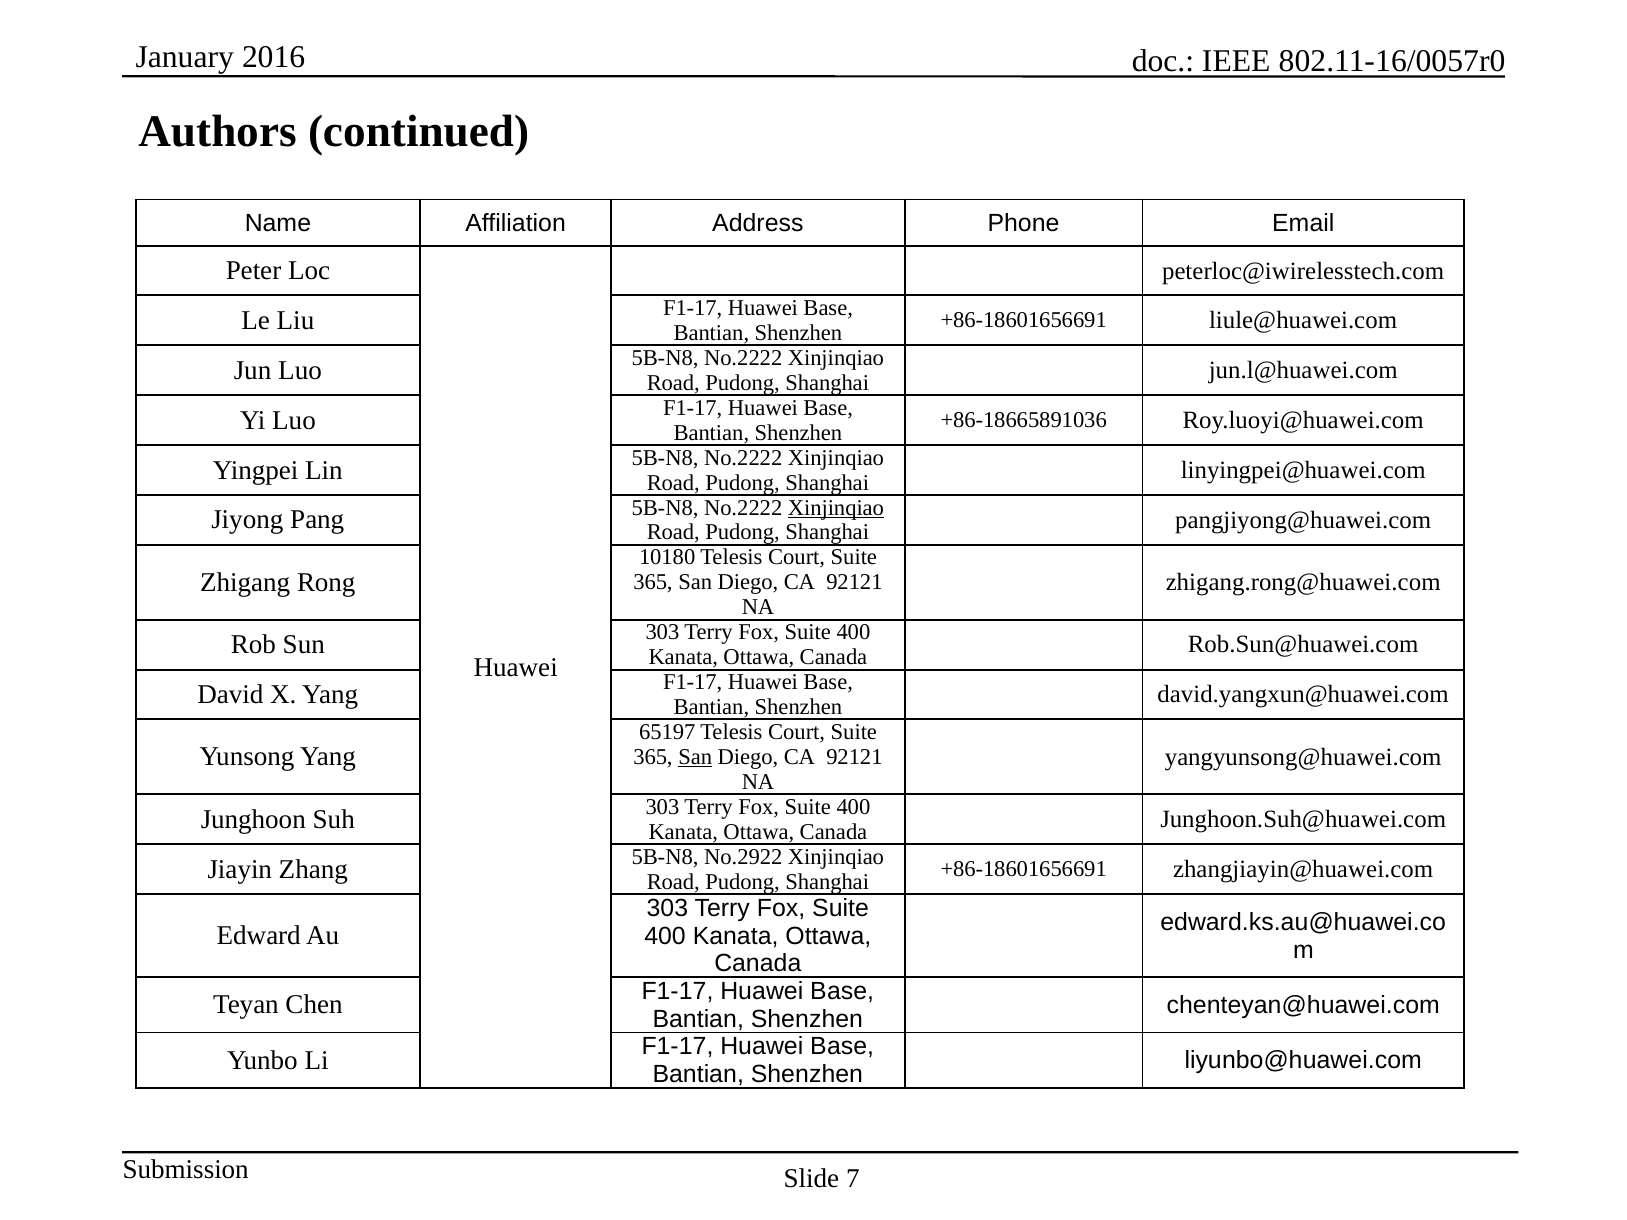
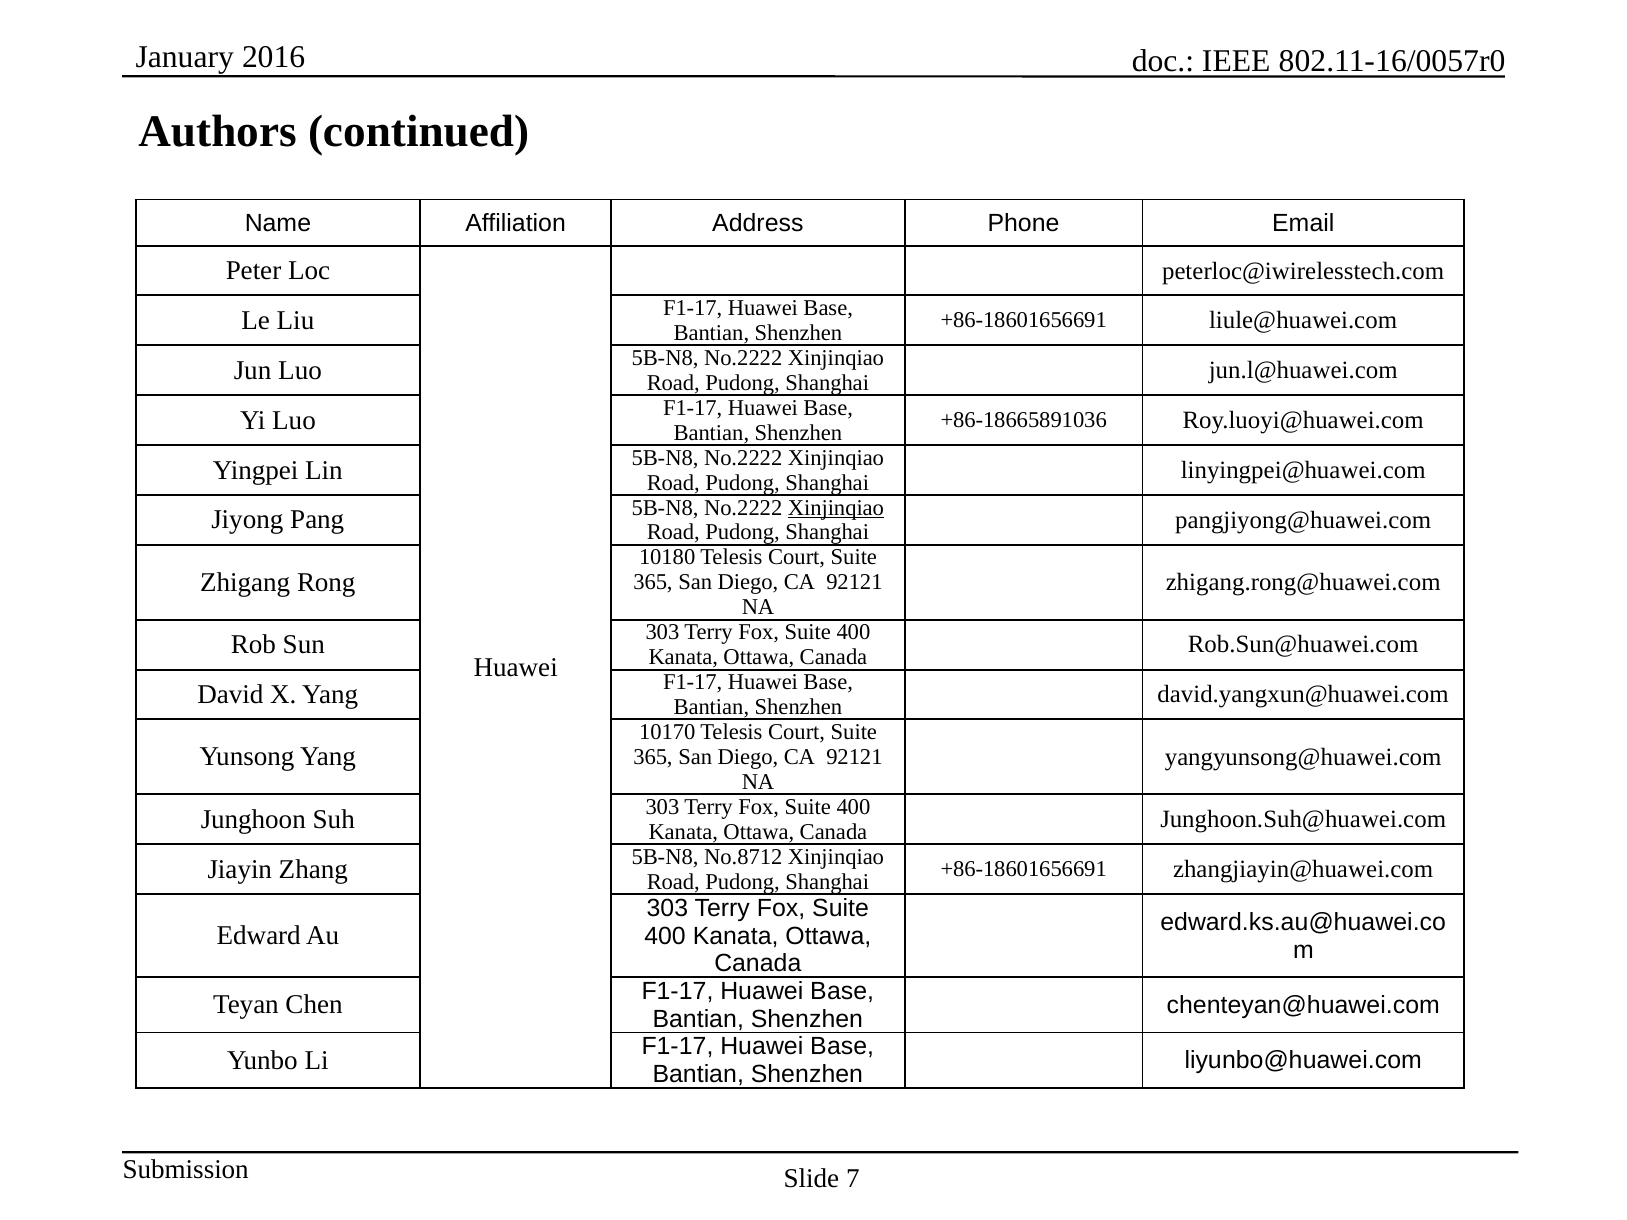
65197: 65197 -> 10170
San at (695, 757) underline: present -> none
No.2922: No.2922 -> No.8712
